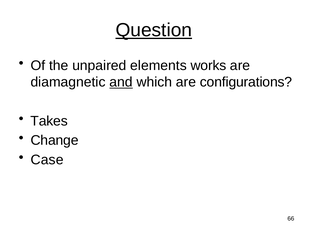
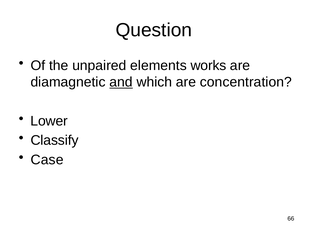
Question underline: present -> none
configurations: configurations -> concentration
Takes: Takes -> Lower
Change: Change -> Classify
